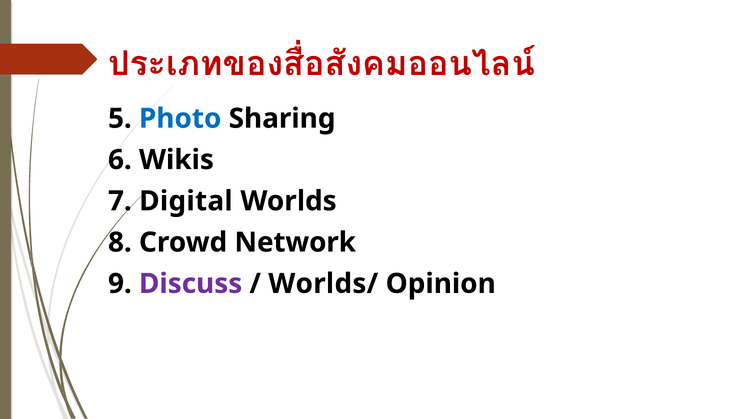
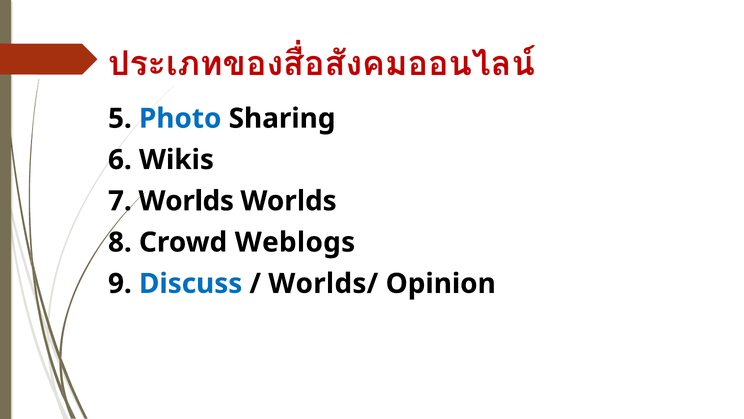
7 Digital: Digital -> Worlds
Network: Network -> Weblogs
Discuss colour: purple -> blue
